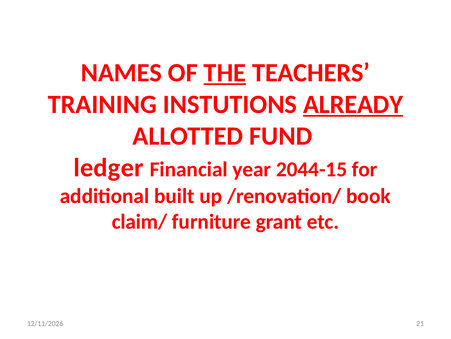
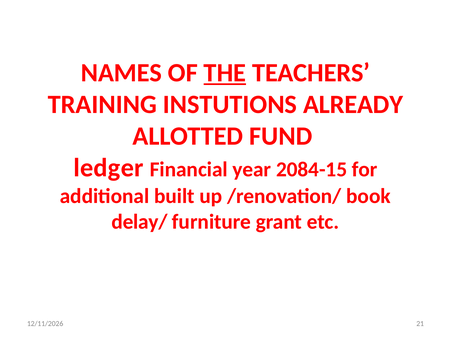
ALREADY underline: present -> none
2044-15: 2044-15 -> 2084-15
claim/: claim/ -> delay/
